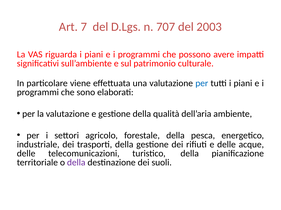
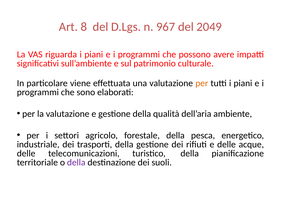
7: 7 -> 8
707: 707 -> 967
2003: 2003 -> 2049
per at (202, 84) colour: blue -> orange
